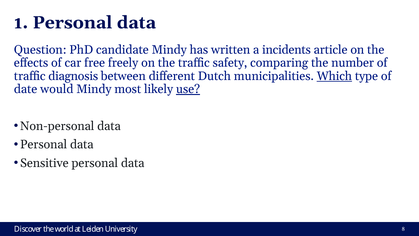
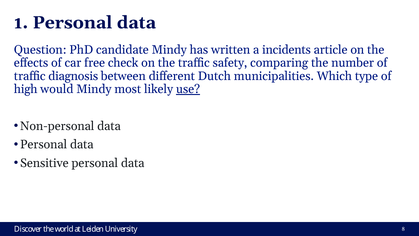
freely: freely -> check
Which underline: present -> none
date: date -> high
